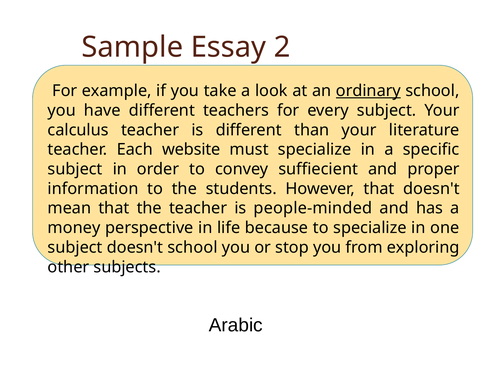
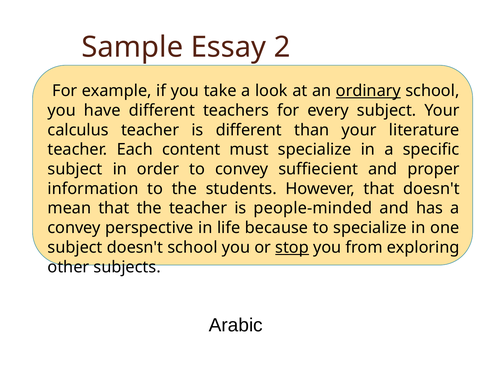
website: website -> content
money at (74, 228): money -> convey
stop underline: none -> present
